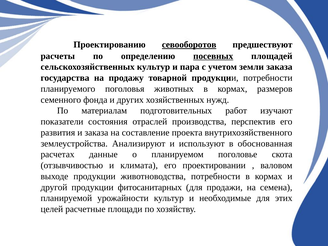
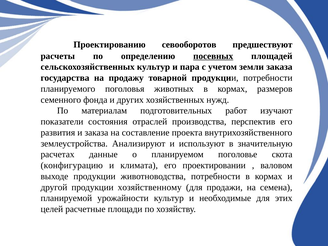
севооборотов underline: present -> none
обоснованная: обоснованная -> значительную
отзывчивостью: отзывчивостью -> конфигурацию
фитосанитарных: фитосанитарных -> хозяйственному
